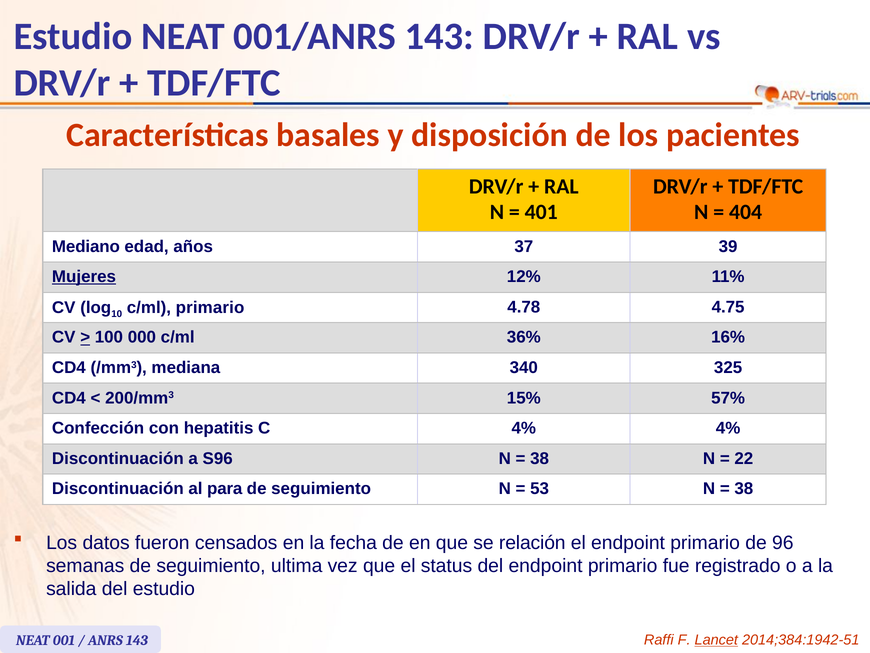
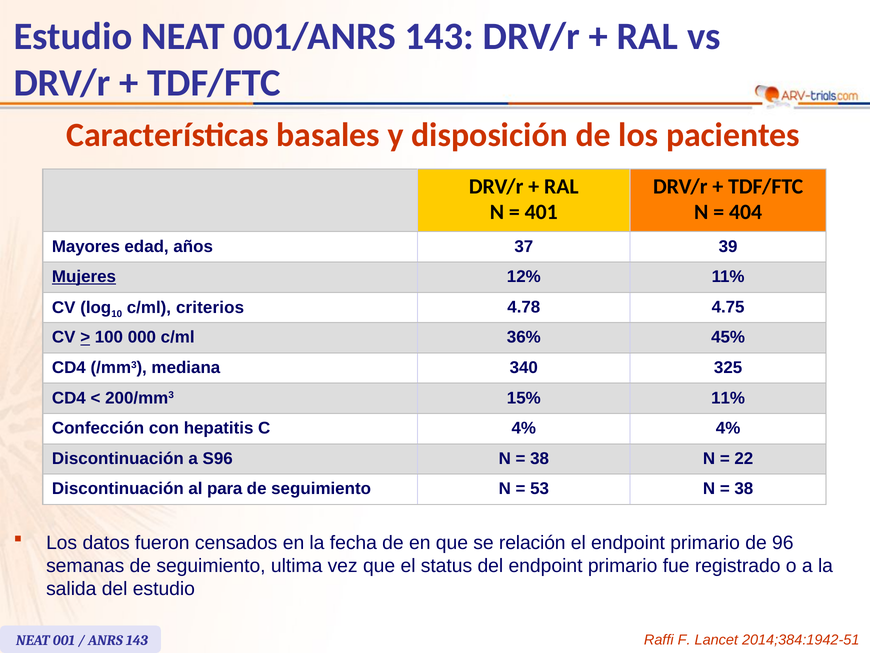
Mediano: Mediano -> Mayores
c/ml primario: primario -> criterios
16%: 16% -> 45%
15% 57%: 57% -> 11%
Lancet underline: present -> none
